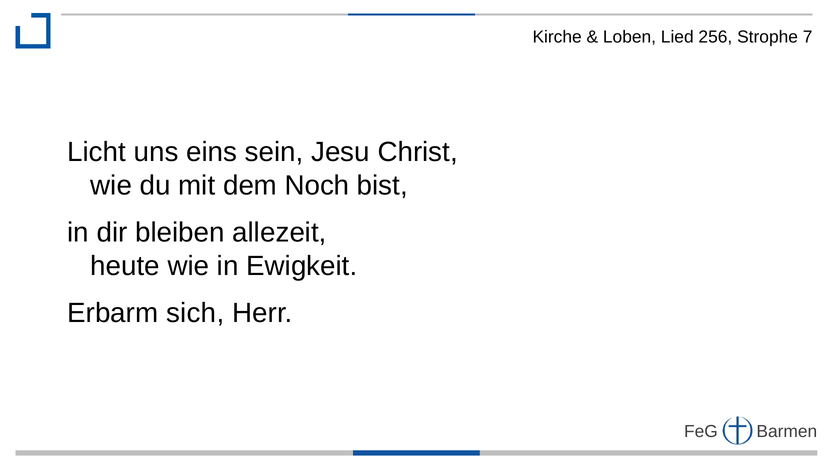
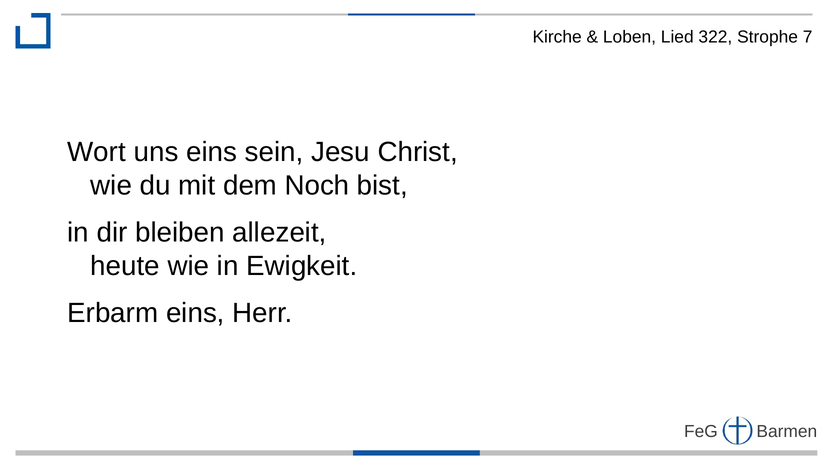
256: 256 -> 322
Licht: Licht -> Wort
Erbarm sich: sich -> eins
